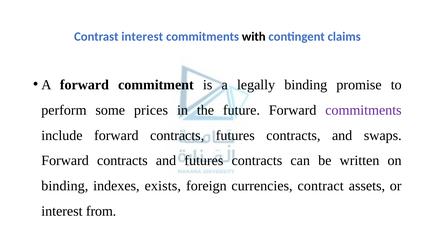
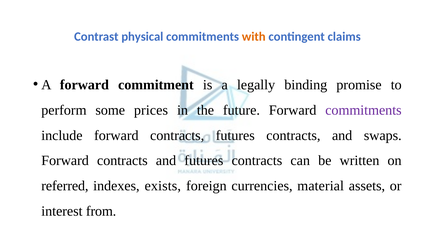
Contrast interest: interest -> physical
with colour: black -> orange
binding at (65, 186): binding -> referred
contract: contract -> material
